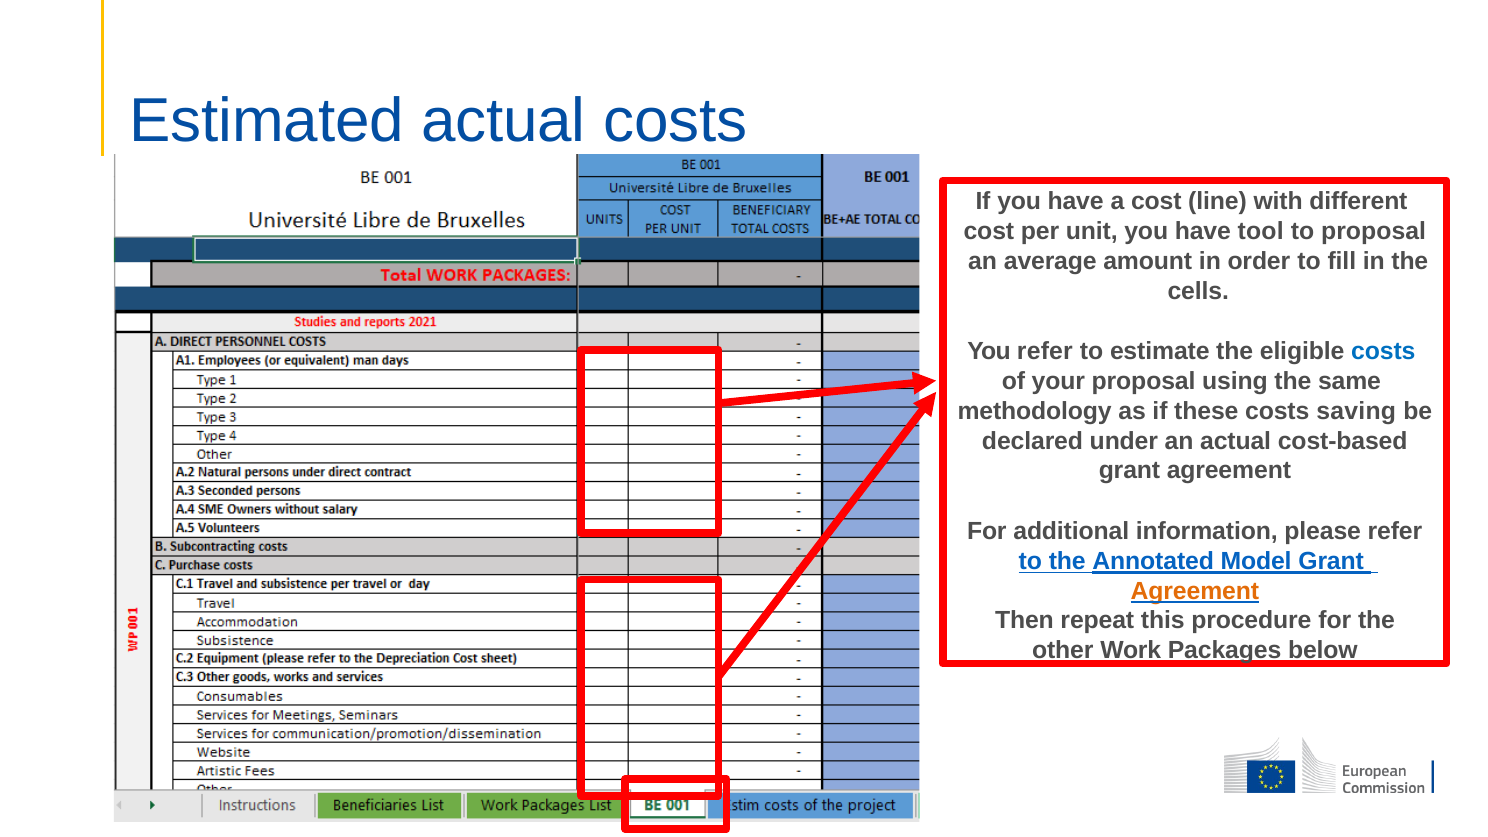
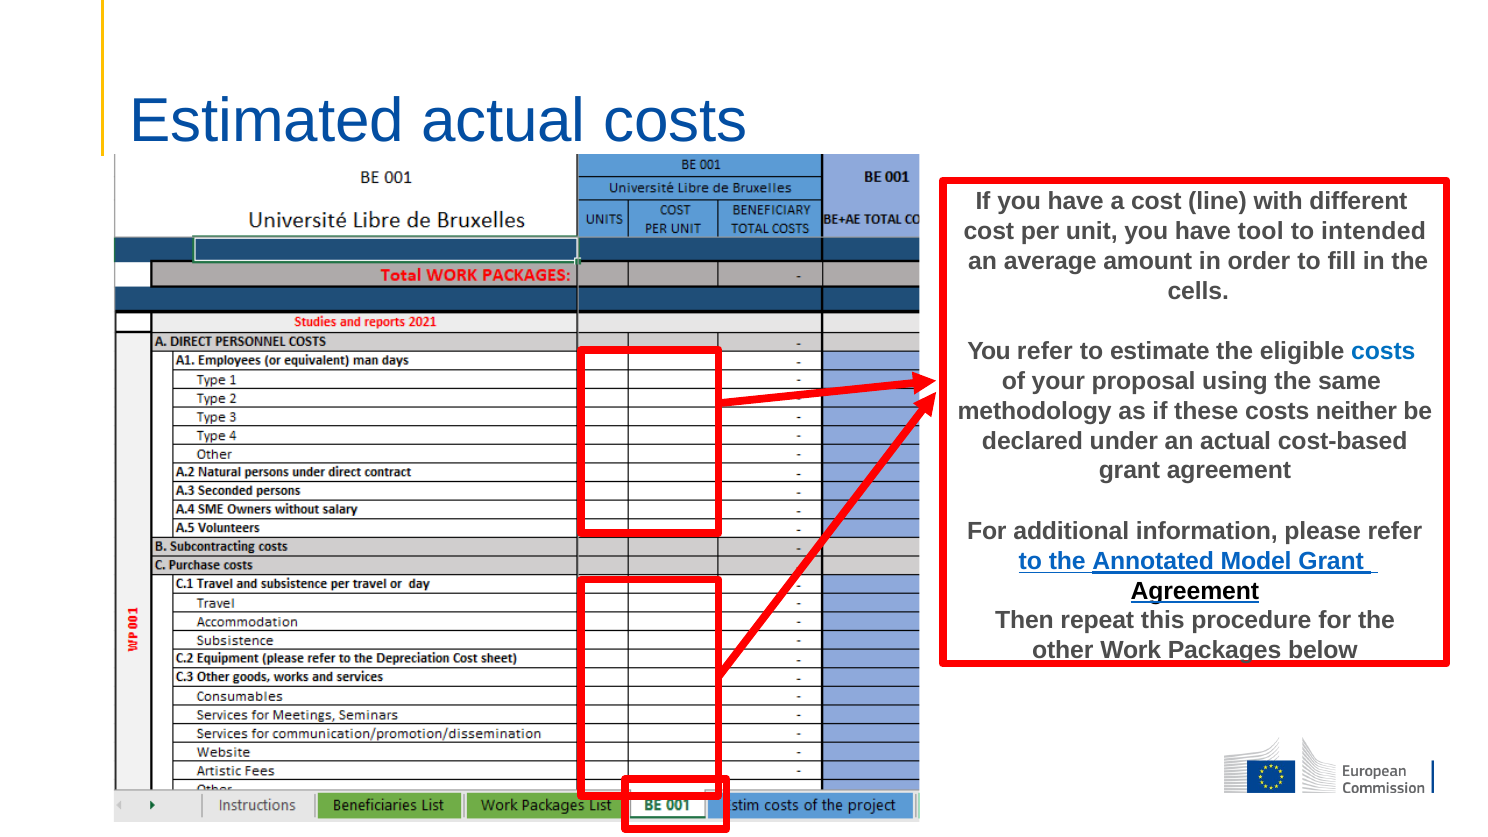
to proposal: proposal -> intended
saving: saving -> neither
Agreement at (1195, 591) colour: orange -> black
